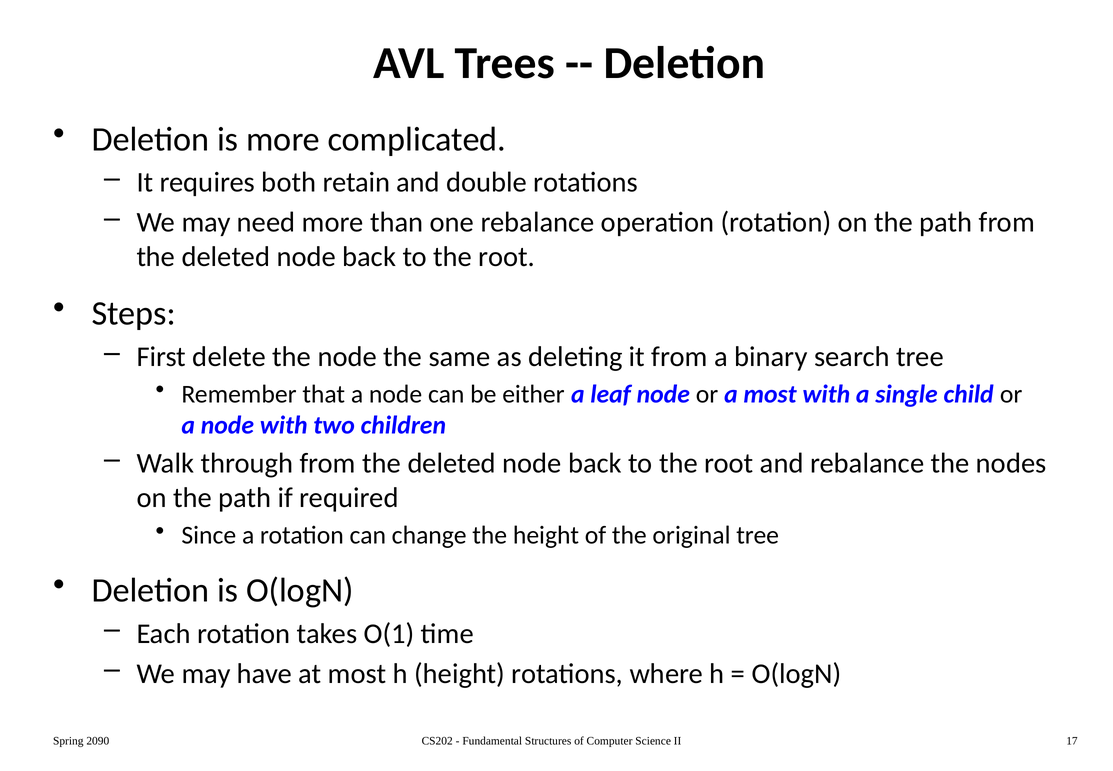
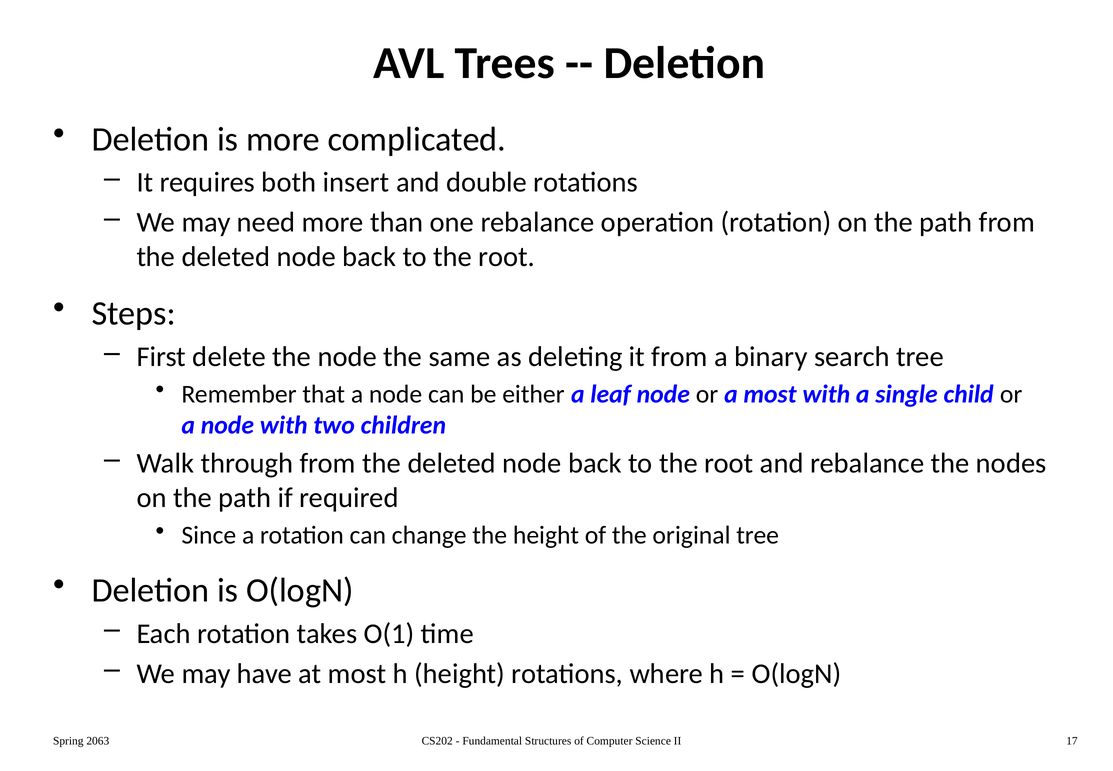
retain: retain -> insert
2090: 2090 -> 2063
